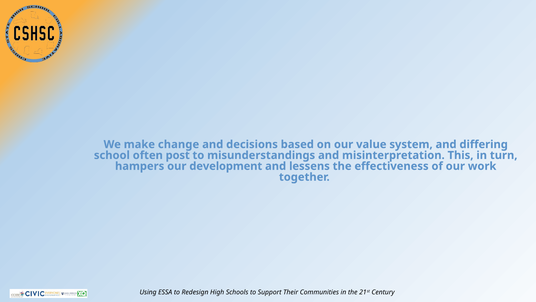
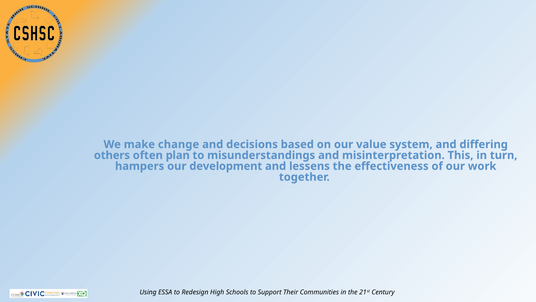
school: school -> others
post: post -> plan
